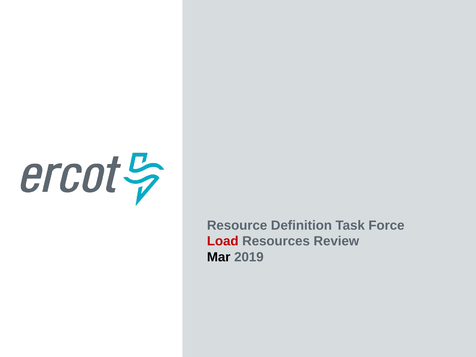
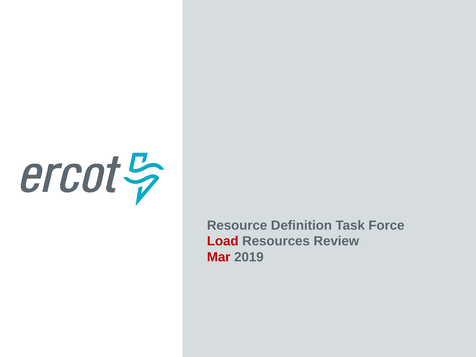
Mar colour: black -> red
